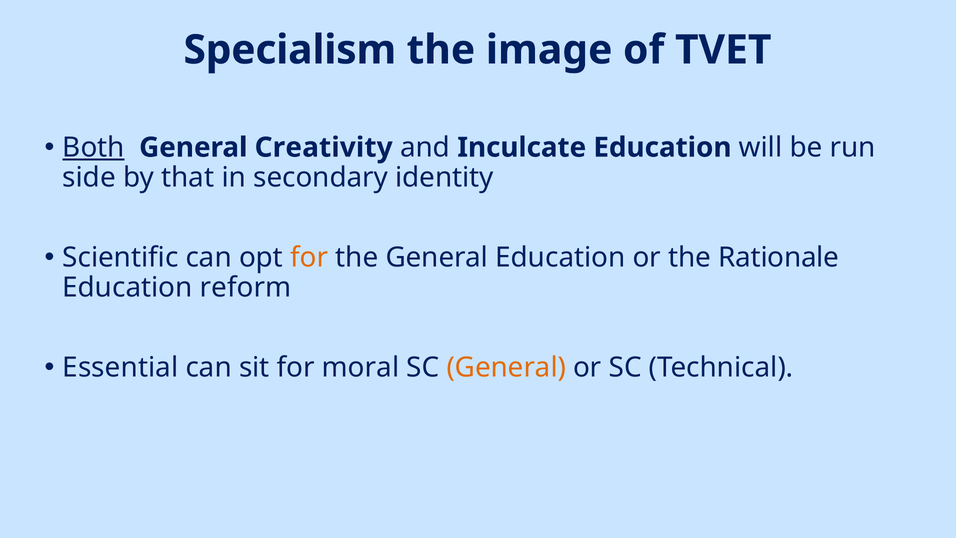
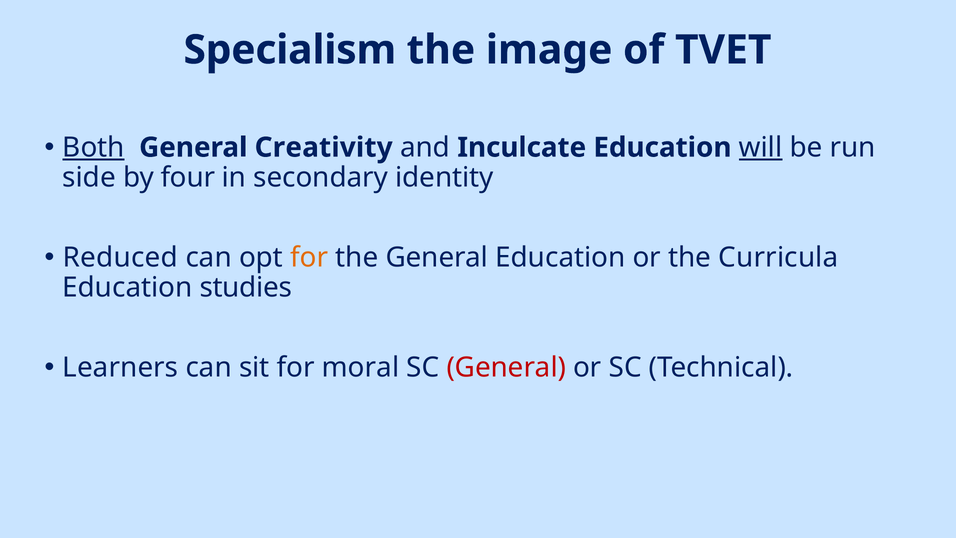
will underline: none -> present
that: that -> four
Scientific: Scientific -> Reduced
Rationale: Rationale -> Curricula
reform: reform -> studies
Essential: Essential -> Learners
General at (506, 368) colour: orange -> red
